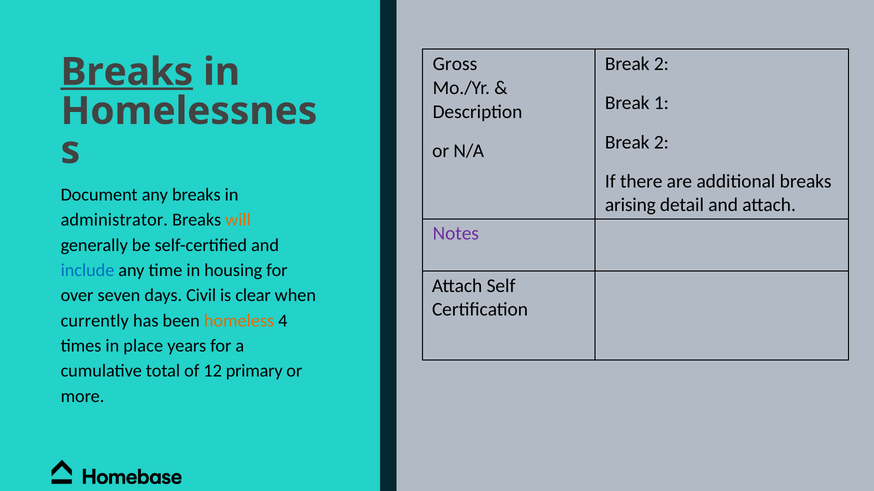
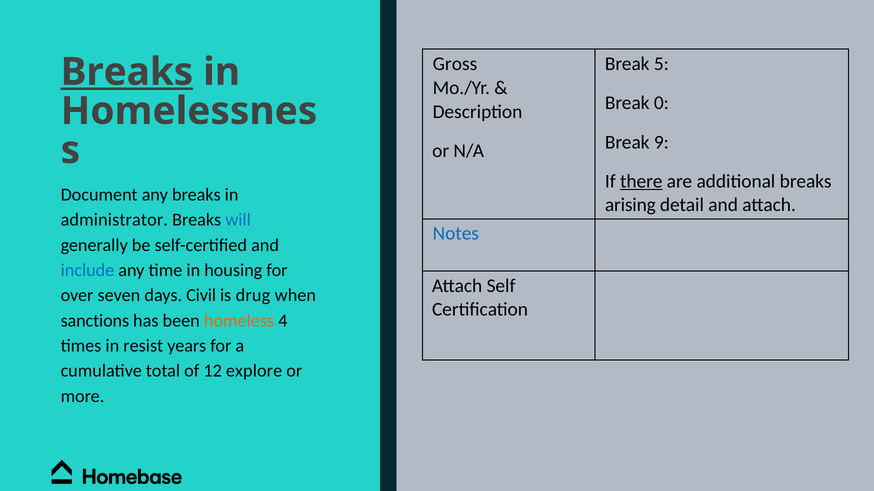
2 at (661, 64): 2 -> 5
1: 1 -> 0
2 at (661, 142): 2 -> 9
there underline: none -> present
will colour: orange -> blue
Notes colour: purple -> blue
clear: clear -> drug
currently: currently -> sanctions
place: place -> resist
primary: primary -> explore
